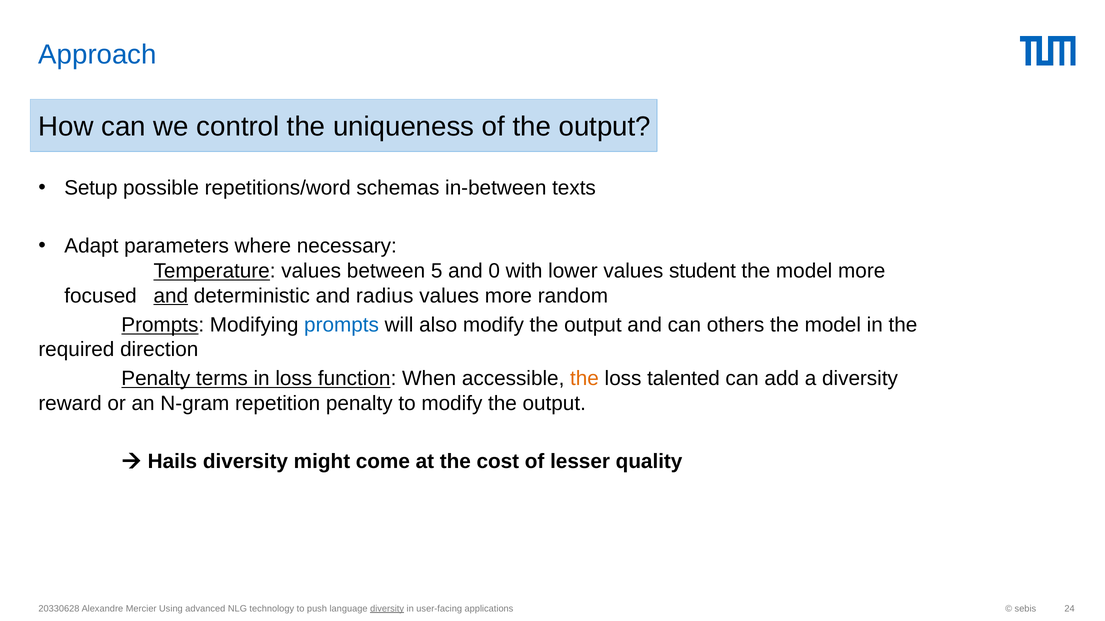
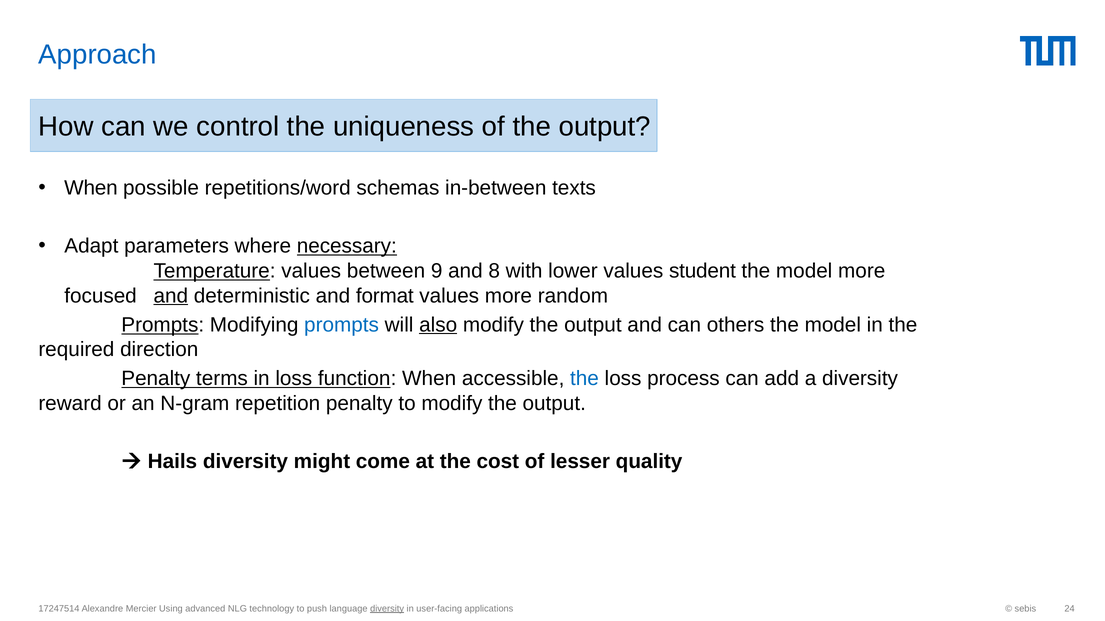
Setup at (91, 188): Setup -> When
necessary underline: none -> present
5: 5 -> 9
0: 0 -> 8
radius: radius -> format
also underline: none -> present
the at (584, 379) colour: orange -> blue
talented: talented -> process
20330628: 20330628 -> 17247514
